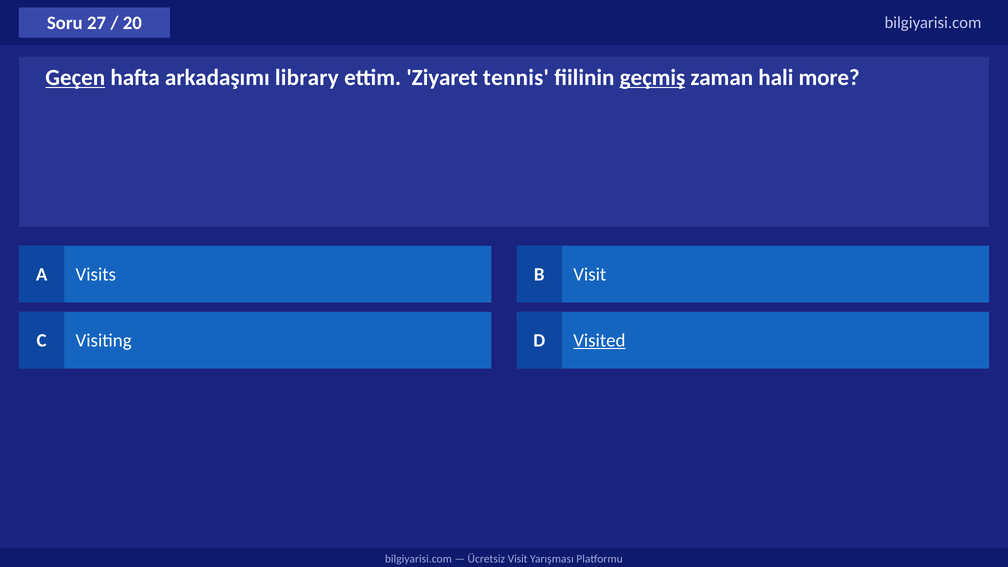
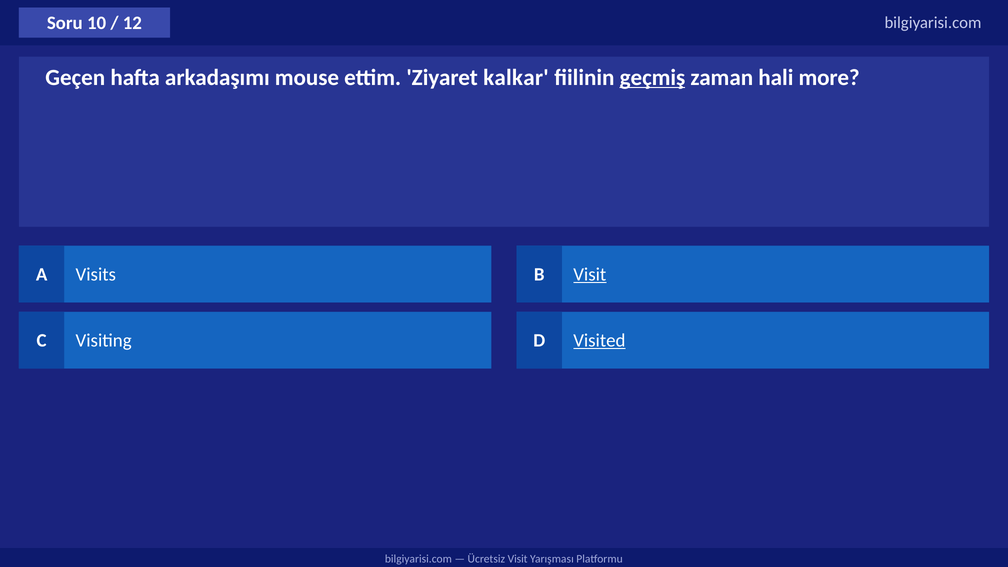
27: 27 -> 10
20: 20 -> 12
Geçen underline: present -> none
library: library -> mouse
tennis: tennis -> kalkar
Visit at (590, 274) underline: none -> present
